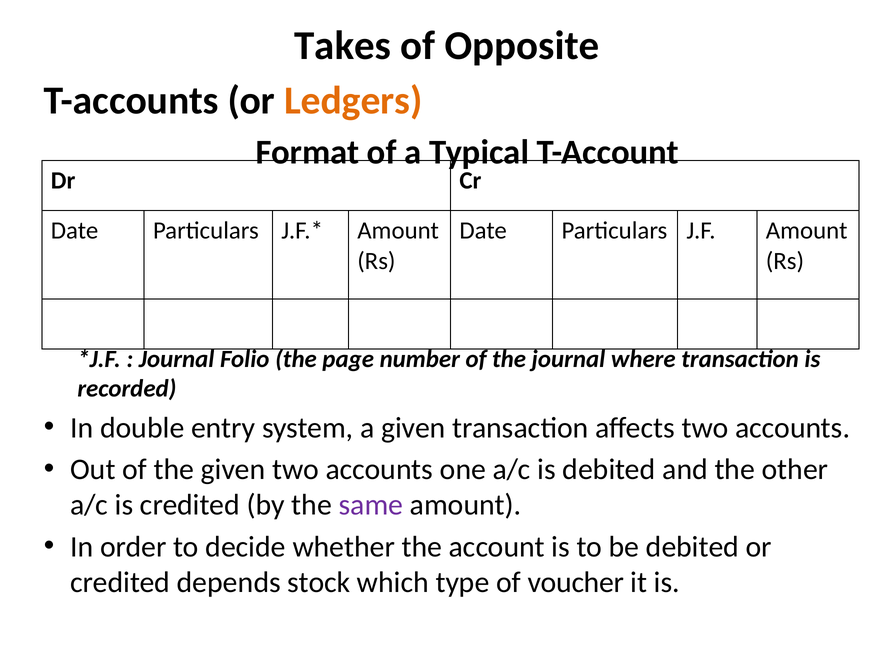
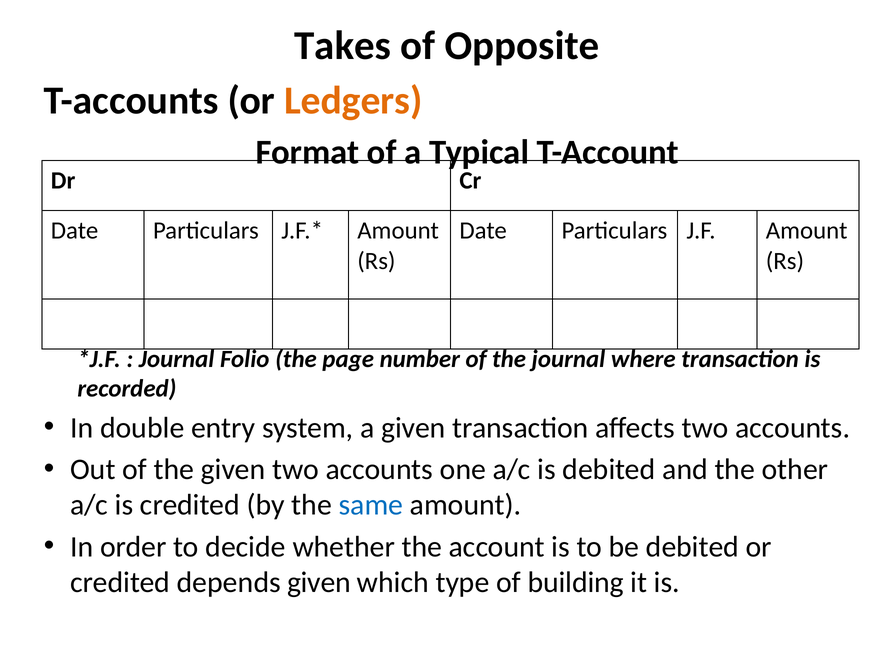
same colour: purple -> blue
depends stock: stock -> given
voucher: voucher -> building
